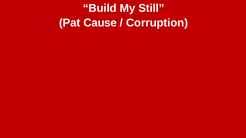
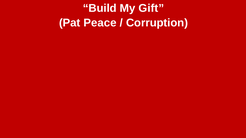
Still: Still -> Gift
Cause: Cause -> Peace
